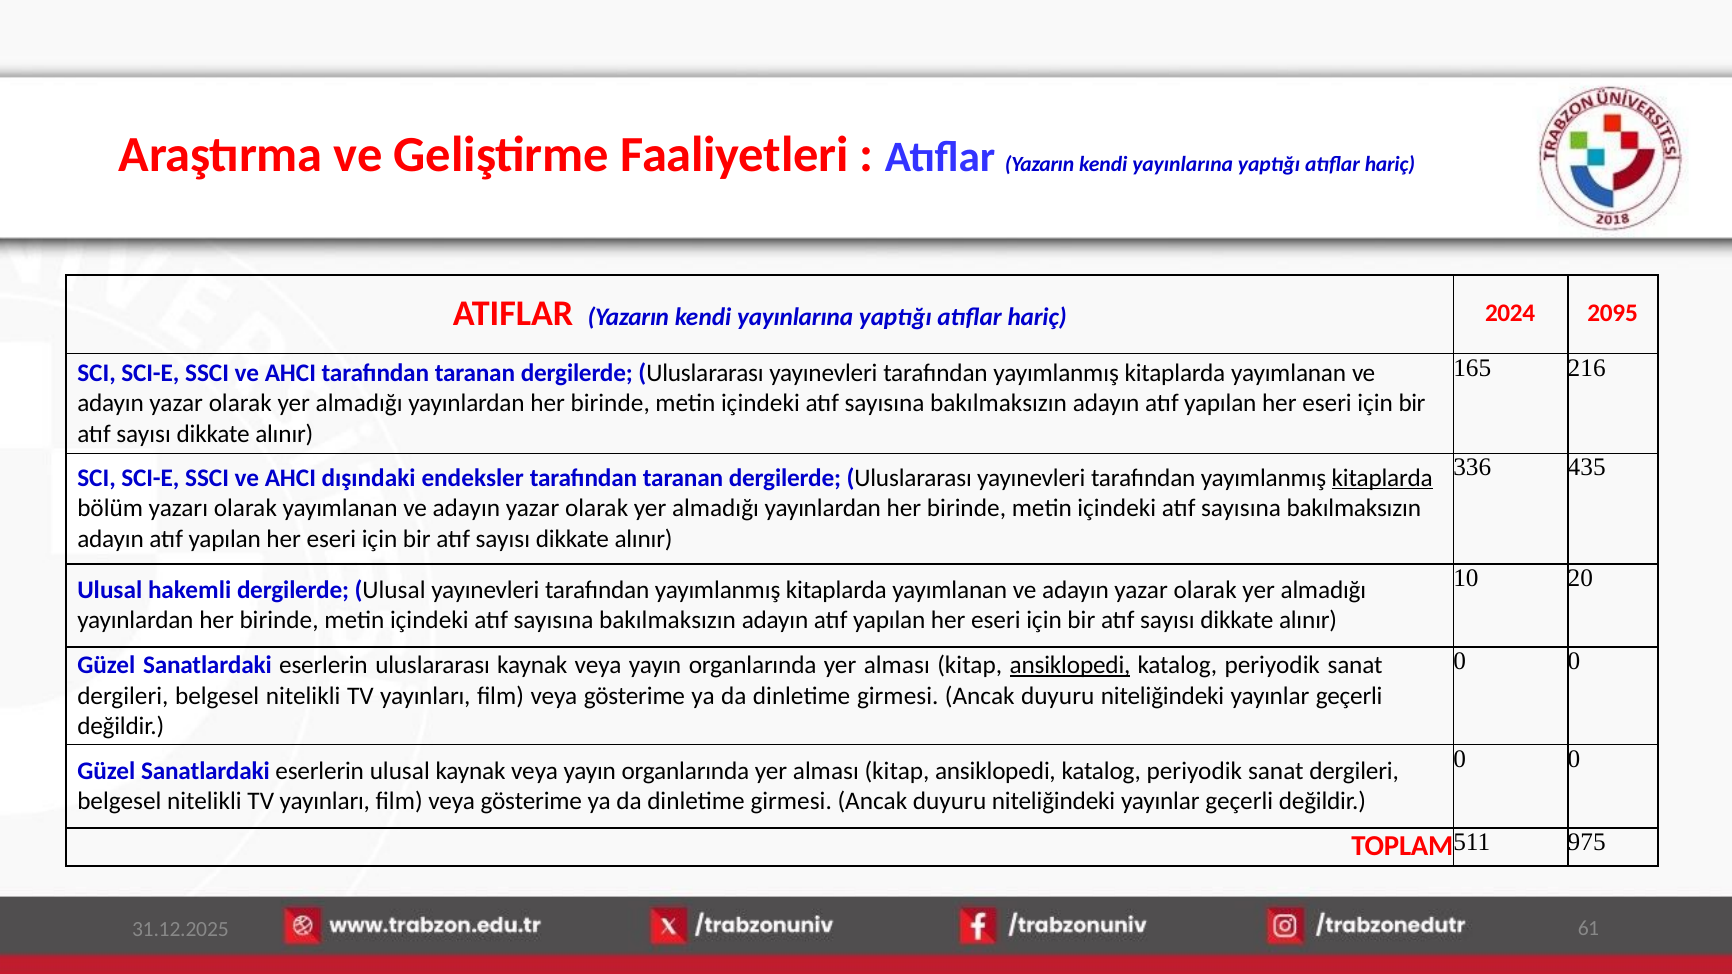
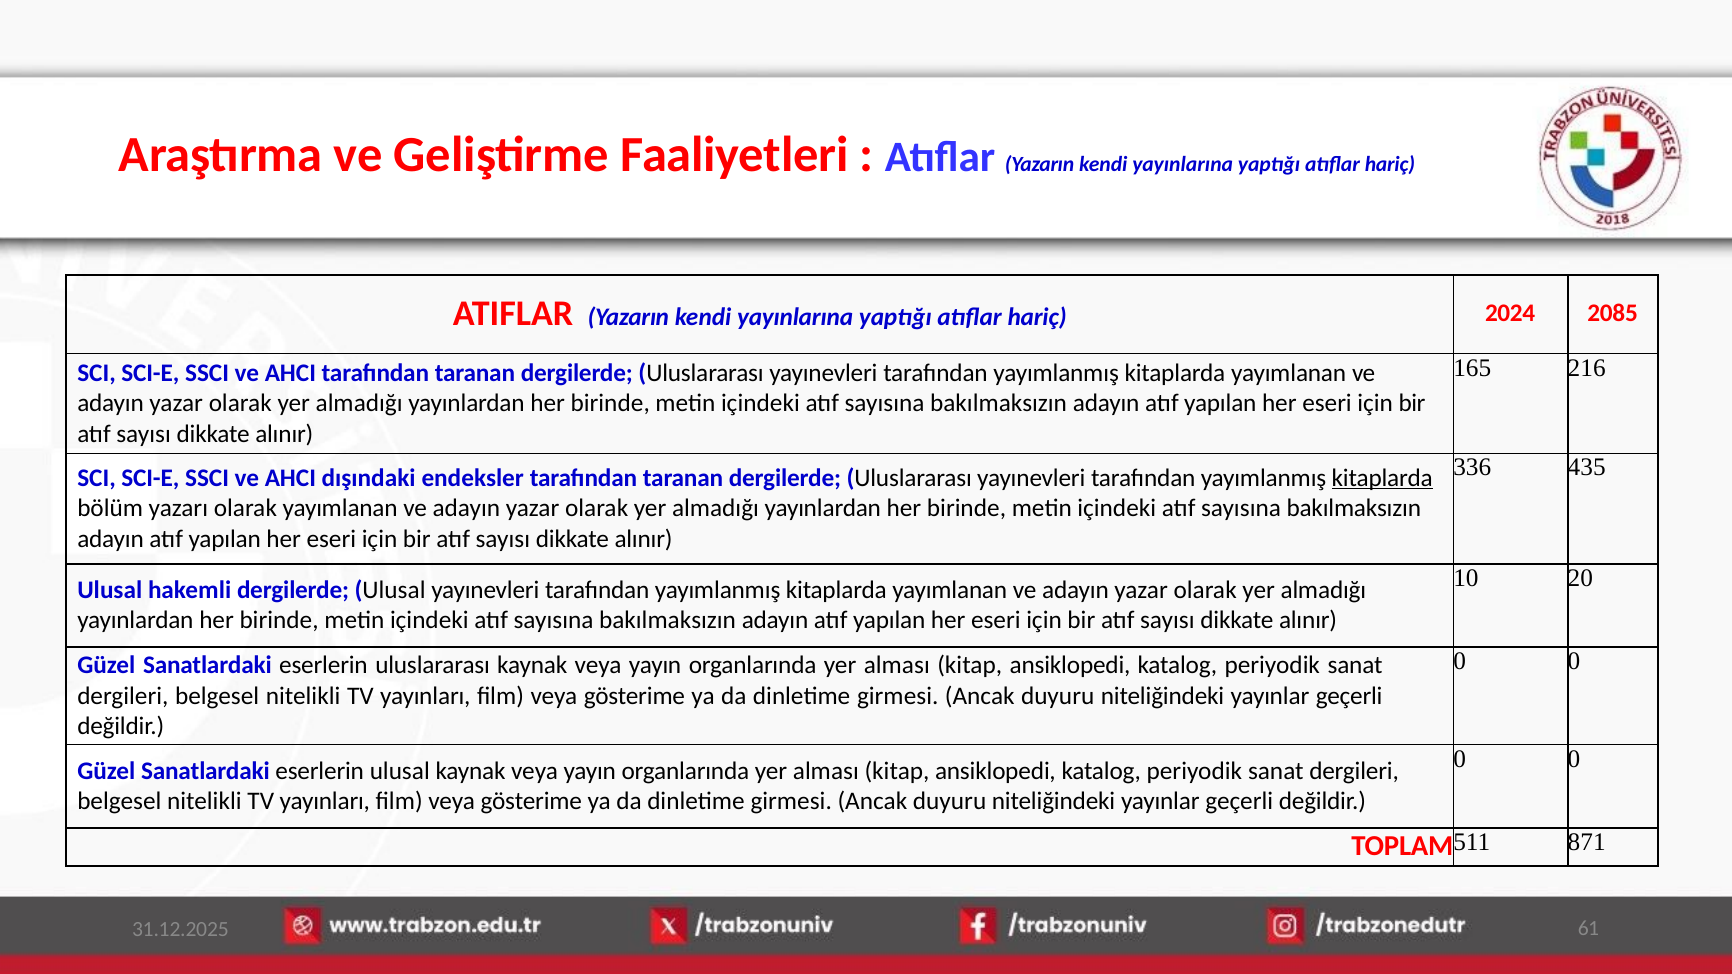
2095: 2095 -> 2085
ansiklopedi at (1070, 665) underline: present -> none
975: 975 -> 871
